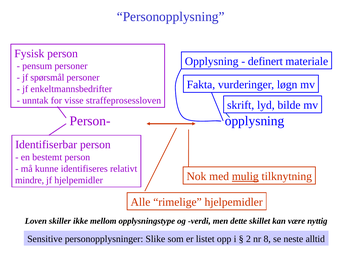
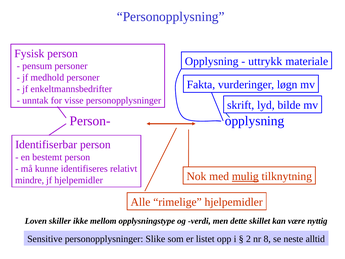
definert: definert -> uttrykk
spørsmål: spørsmål -> medhold
visse straffeprosessloven: straffeprosessloven -> personopplysninger
